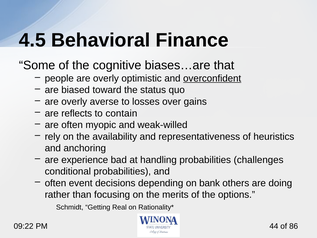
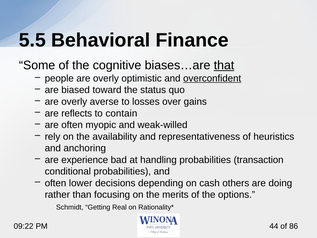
4.5: 4.5 -> 5.5
that underline: none -> present
challenges: challenges -> transaction
event: event -> lower
bank: bank -> cash
